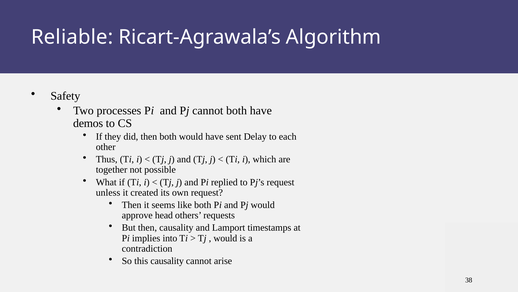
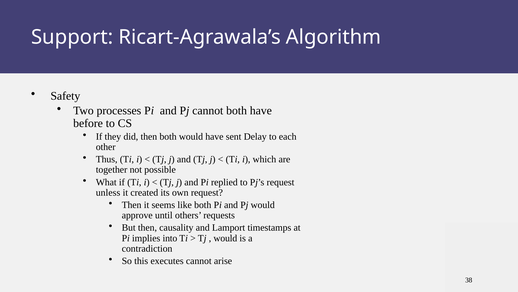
Reliable: Reliable -> Support
demos: demos -> before
head: head -> until
this causality: causality -> executes
